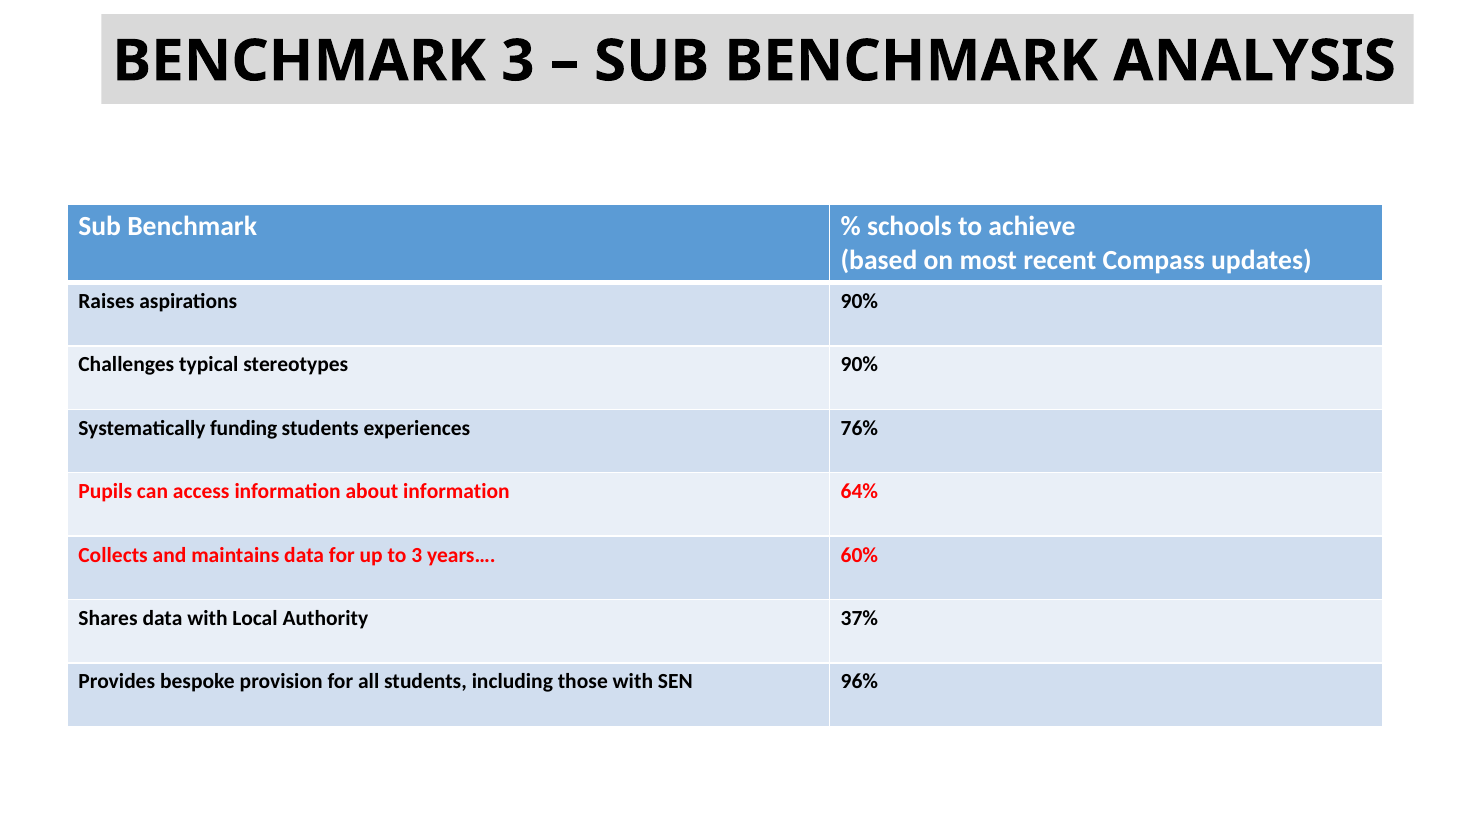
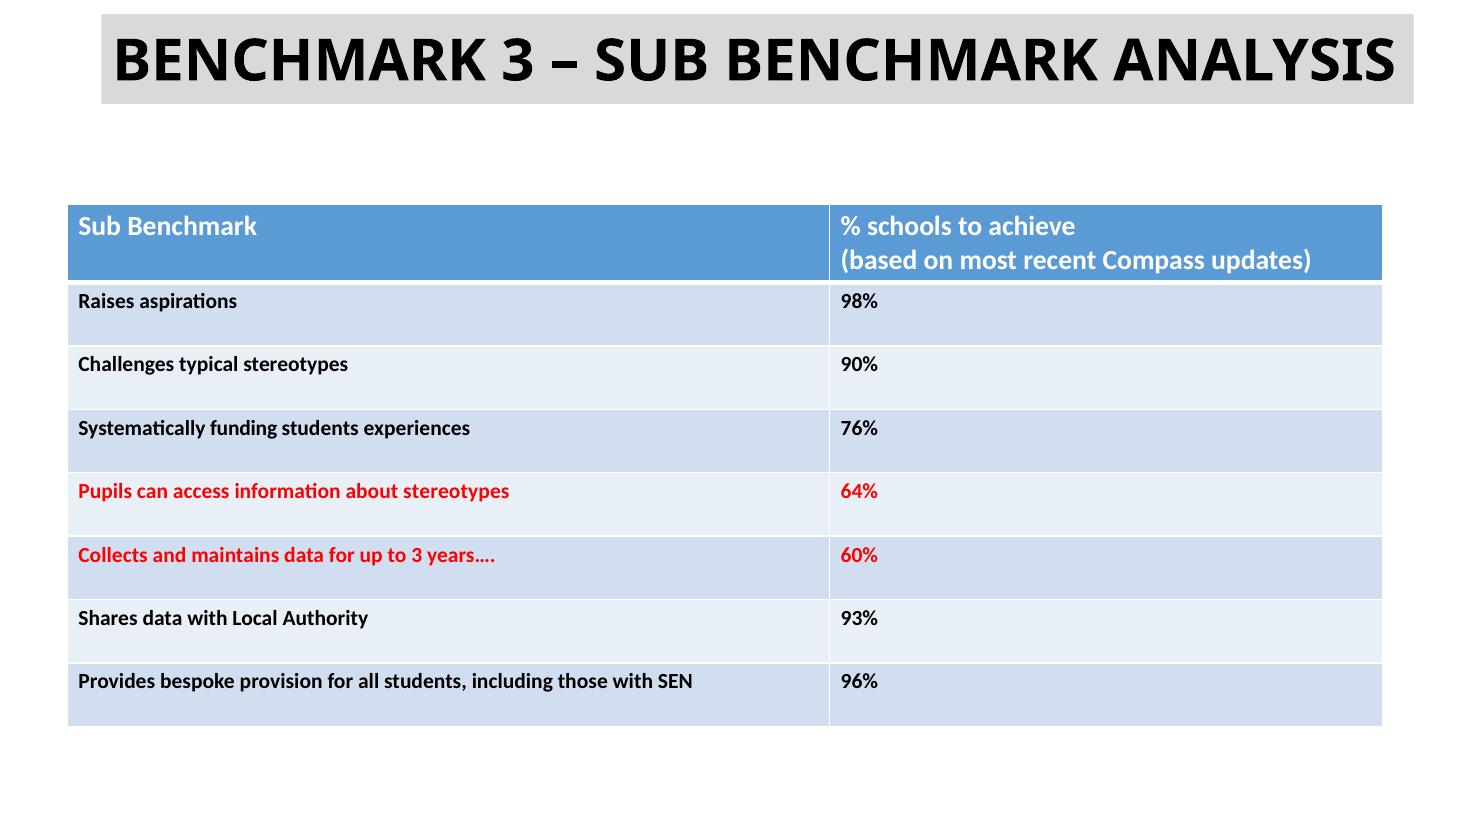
aspirations 90%: 90% -> 98%
about information: information -> stereotypes
37%: 37% -> 93%
